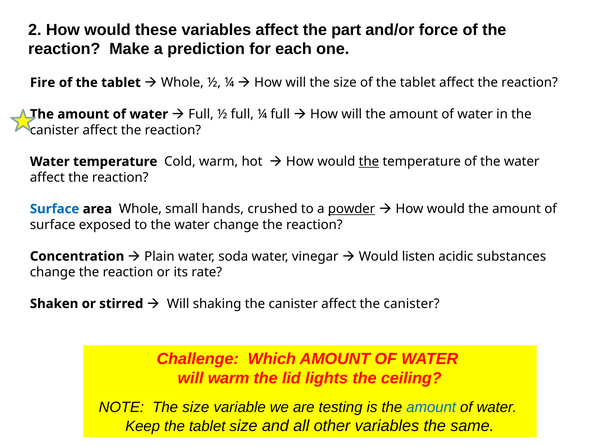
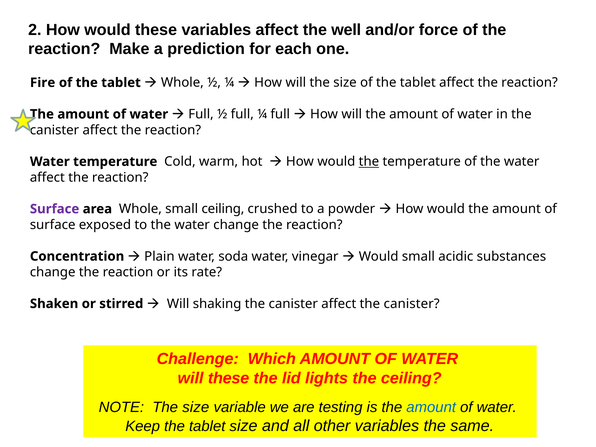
part: part -> well
Surface at (55, 209) colour: blue -> purple
small hands: hands -> ceiling
powder underline: present -> none
Would listen: listen -> small
will warm: warm -> these
